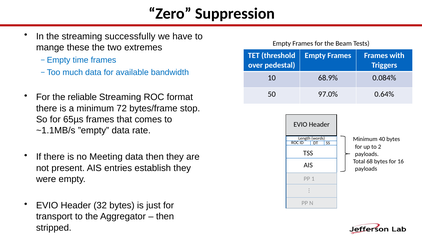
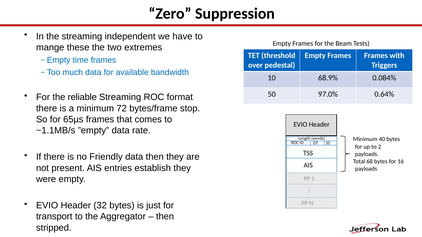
successfully: successfully -> independent
Meeting: Meeting -> Friendly
